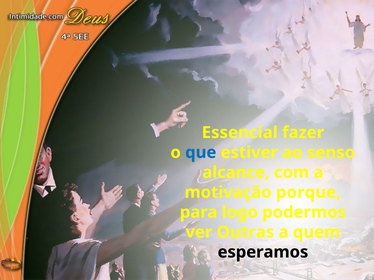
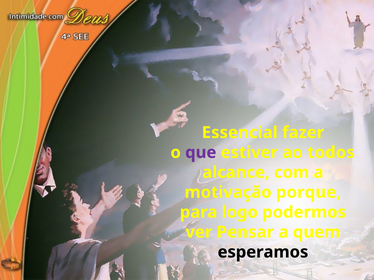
que colour: blue -> purple
senso: senso -> todos
Outras: Outras -> Pensar
